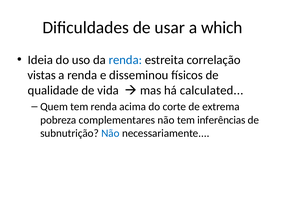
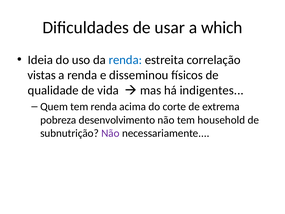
calculated: calculated -> indigentes
complementares: complementares -> desenvolvimento
inferências: inferências -> household
Não at (110, 133) colour: blue -> purple
